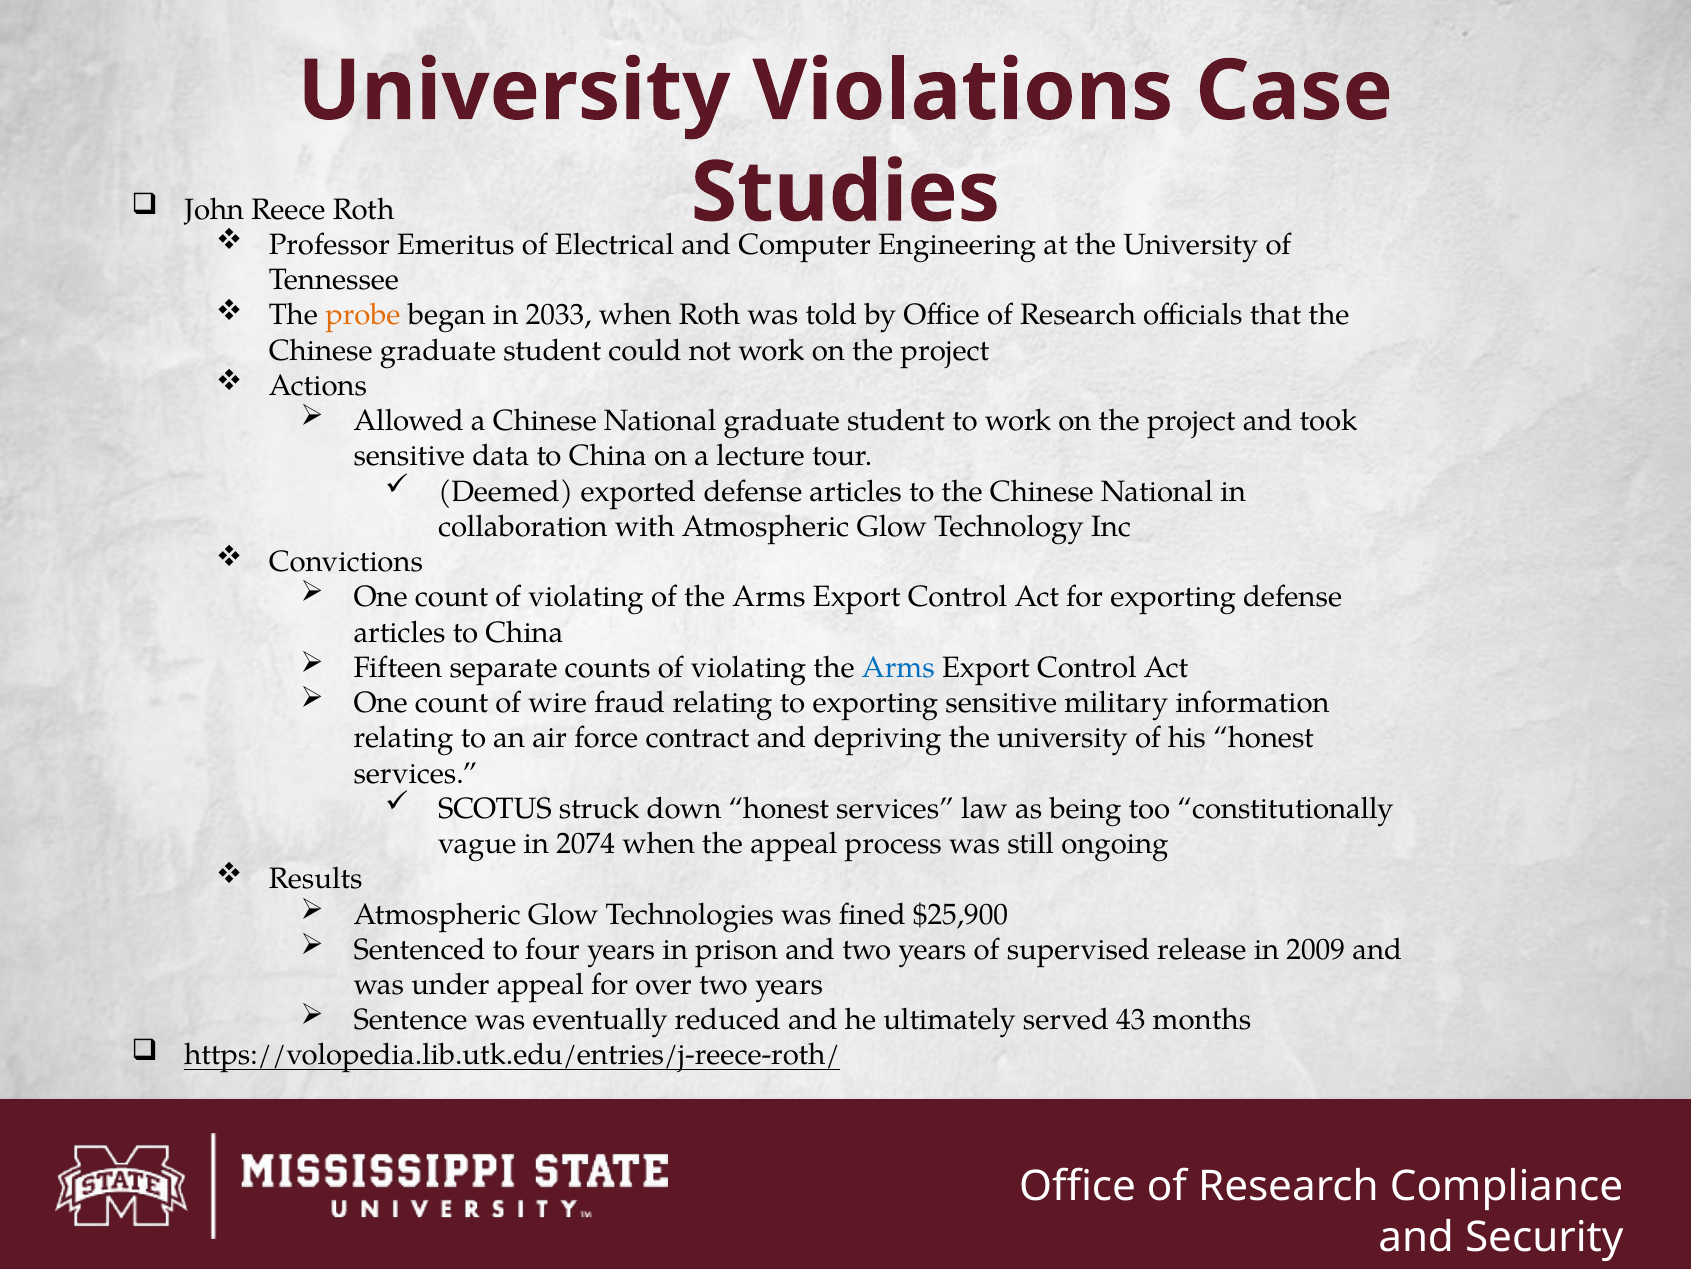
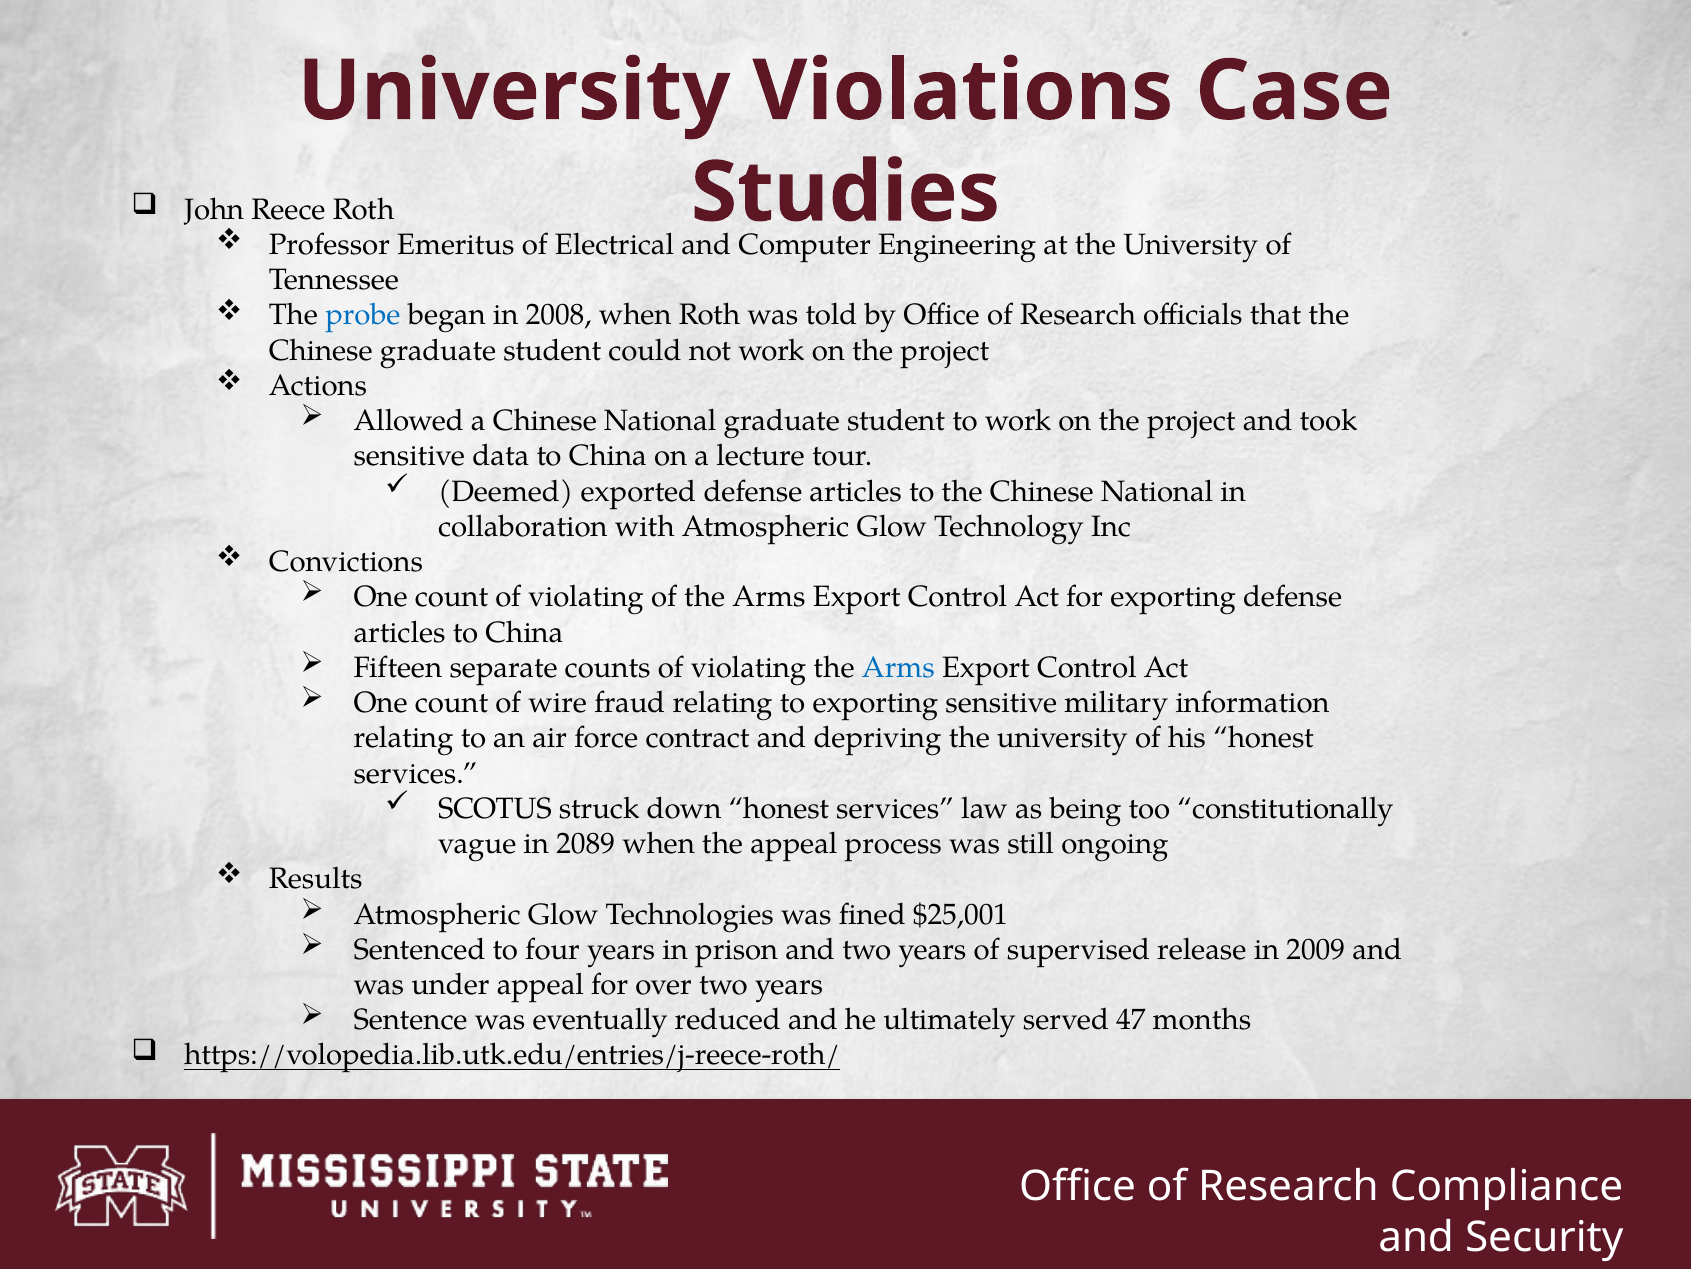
probe colour: orange -> blue
2033: 2033 -> 2008
2074: 2074 -> 2089
$25,900: $25,900 -> $25,001
43: 43 -> 47
